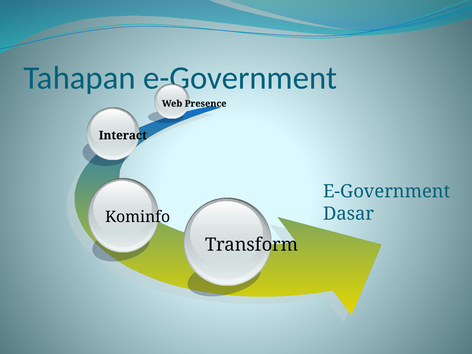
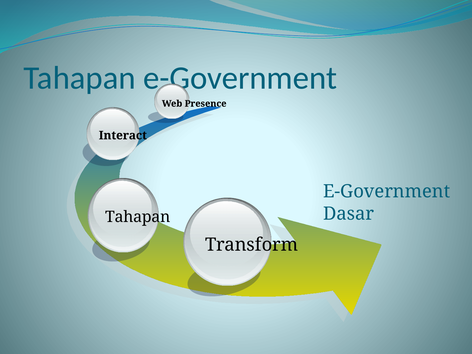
Kominfo at (138, 217): Kominfo -> Tahapan
